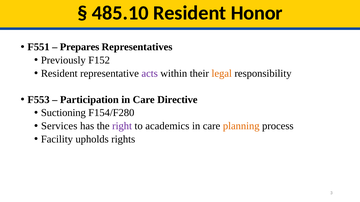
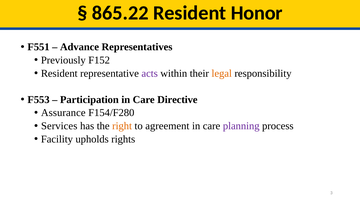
485.10: 485.10 -> 865.22
Prepares: Prepares -> Advance
Suctioning: Suctioning -> Assurance
right colour: purple -> orange
academics: academics -> agreement
planning colour: orange -> purple
